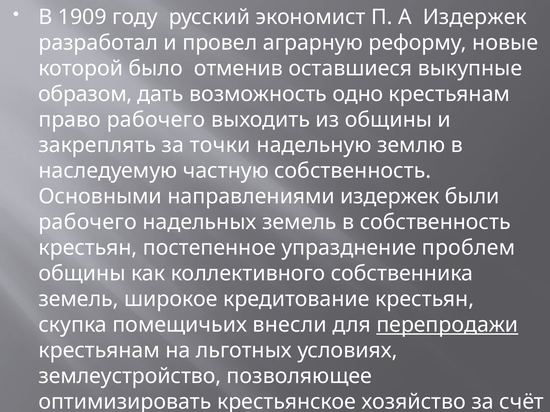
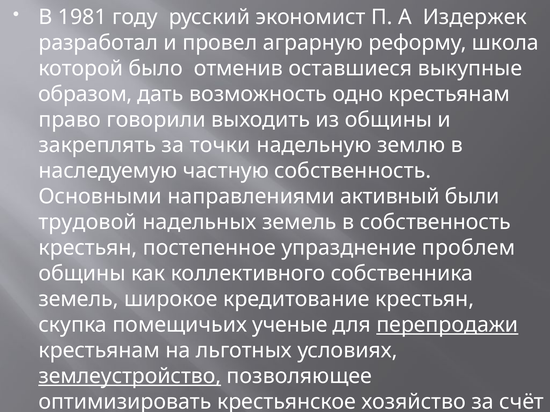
1909: 1909 -> 1981
новые: новые -> школа
право рабочего: рабочего -> говорили
направлениями издержек: издержек -> активный
рабочего at (88, 222): рабочего -> трудовой
внесли: внесли -> ученые
землеустройство underline: none -> present
